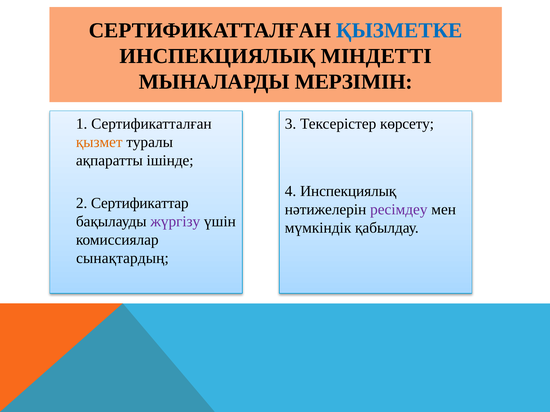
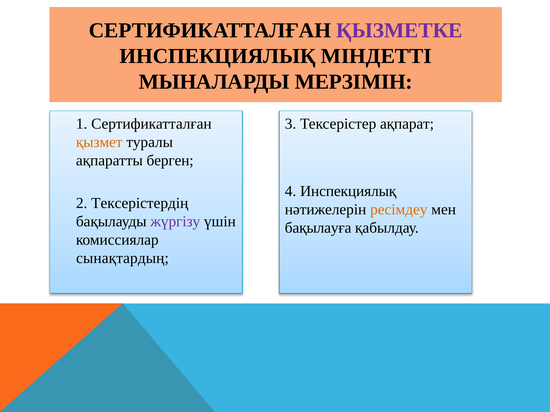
ҚЫЗМЕТКЕ colour: blue -> purple
көрсету: көрсету -> ақпарат
ішінде: ішінде -> берген
Сертификаттар: Сертификаттар -> Тексерістердің
ресімдеу colour: purple -> orange
мүмкіндік: мүмкіндік -> бақылауға
